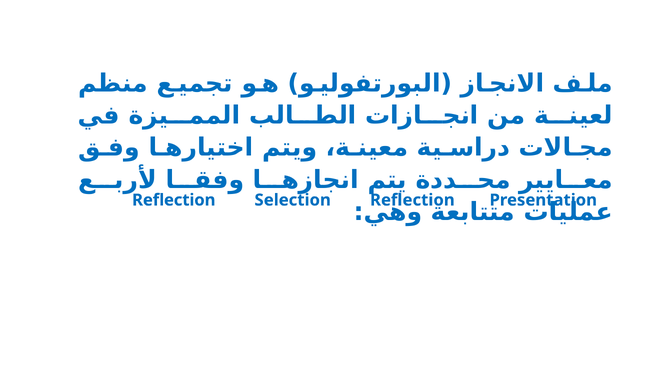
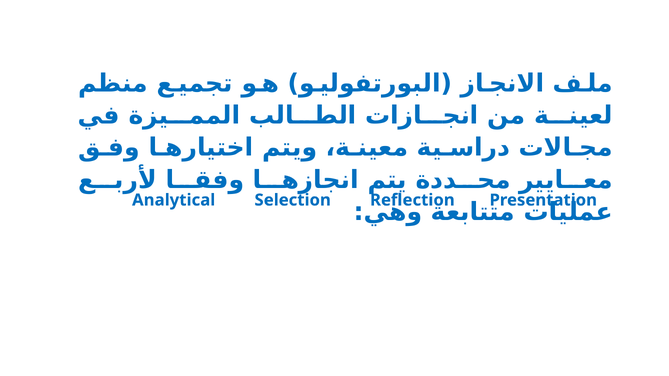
Reflection at (174, 200): Reflection -> Analytical
